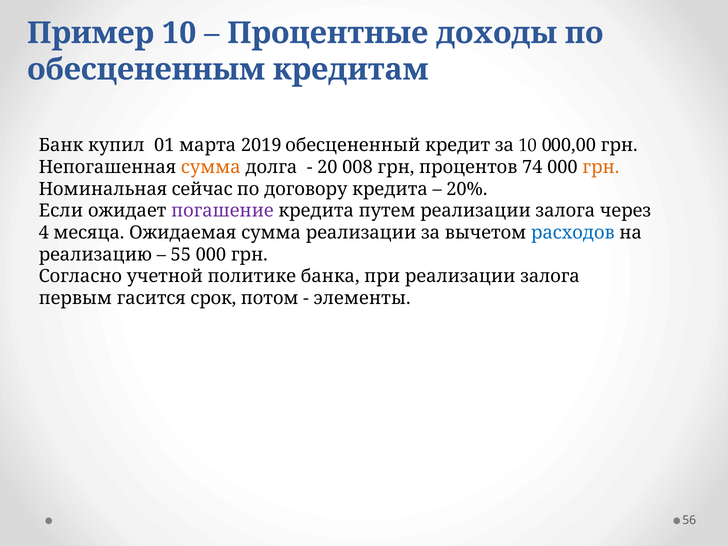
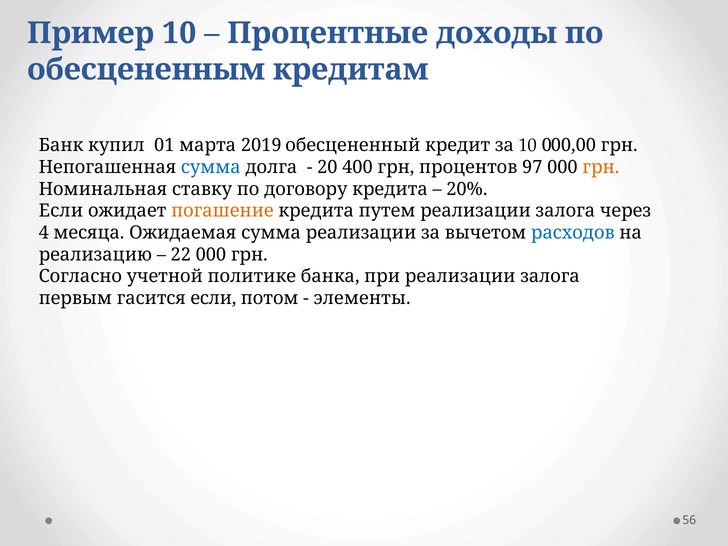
сумма at (211, 167) colour: orange -> blue
008: 008 -> 400
74: 74 -> 97
сейчас: сейчас -> ставку
погашение colour: purple -> orange
55: 55 -> 22
гасится срок: срок -> если
